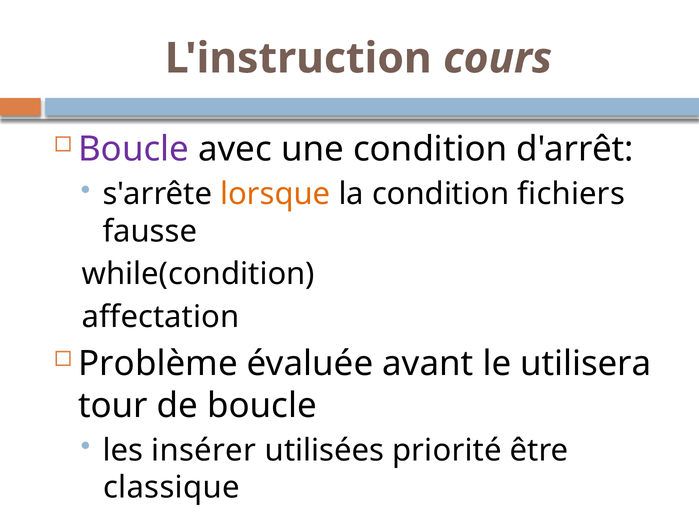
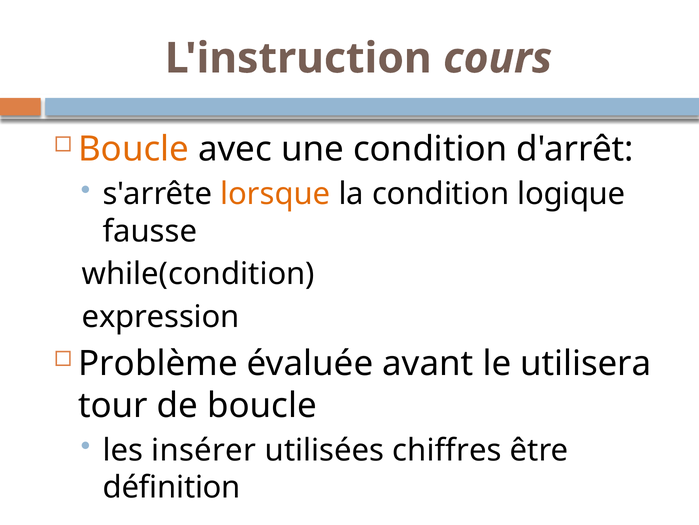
Boucle at (134, 149) colour: purple -> orange
fichiers: fichiers -> logique
affectation: affectation -> expression
priorité: priorité -> chiffres
classique: classique -> définition
